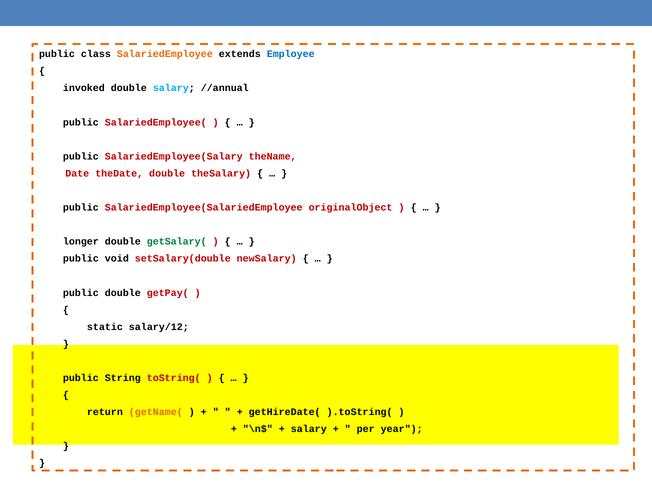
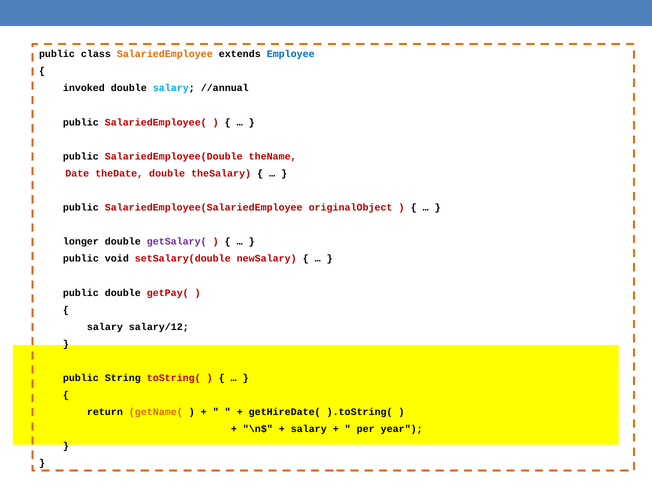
SalariedEmployee(Salary: SalariedEmployee(Salary -> SalariedEmployee(Double
getSalary( colour: green -> purple
static at (105, 327): static -> salary
